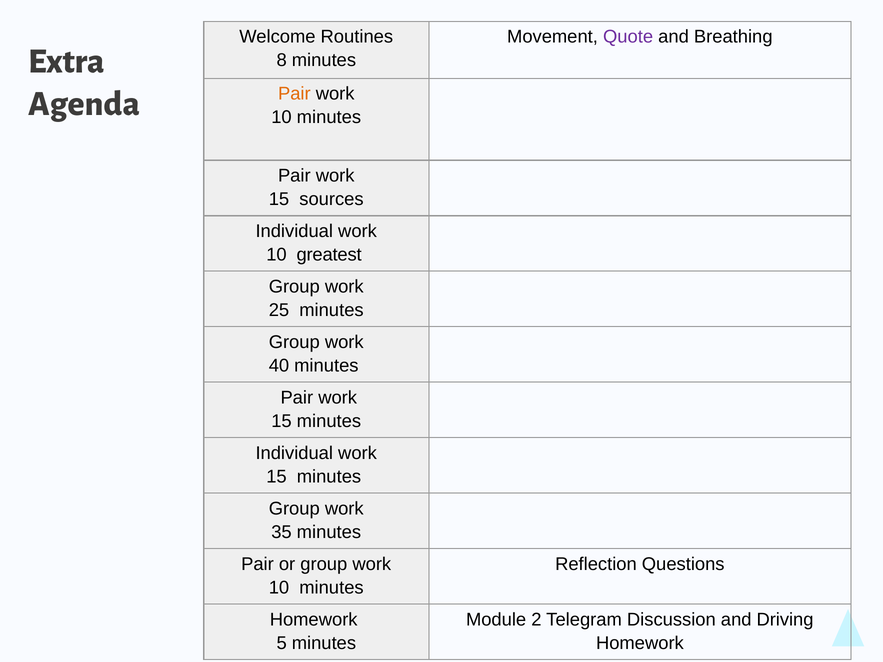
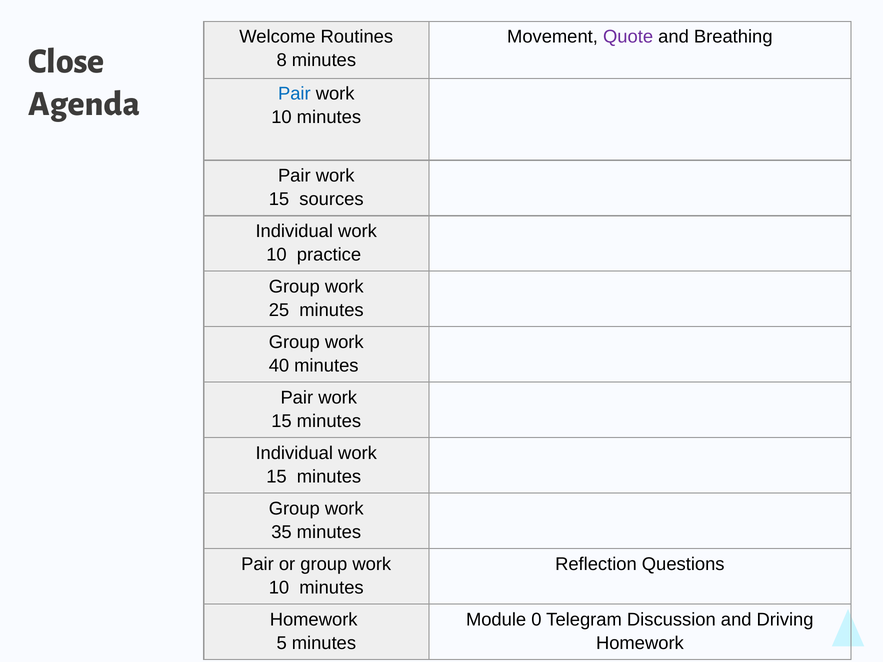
Extra: Extra -> Close
Pair at (294, 94) colour: orange -> blue
greatest: greatest -> practice
2: 2 -> 0
